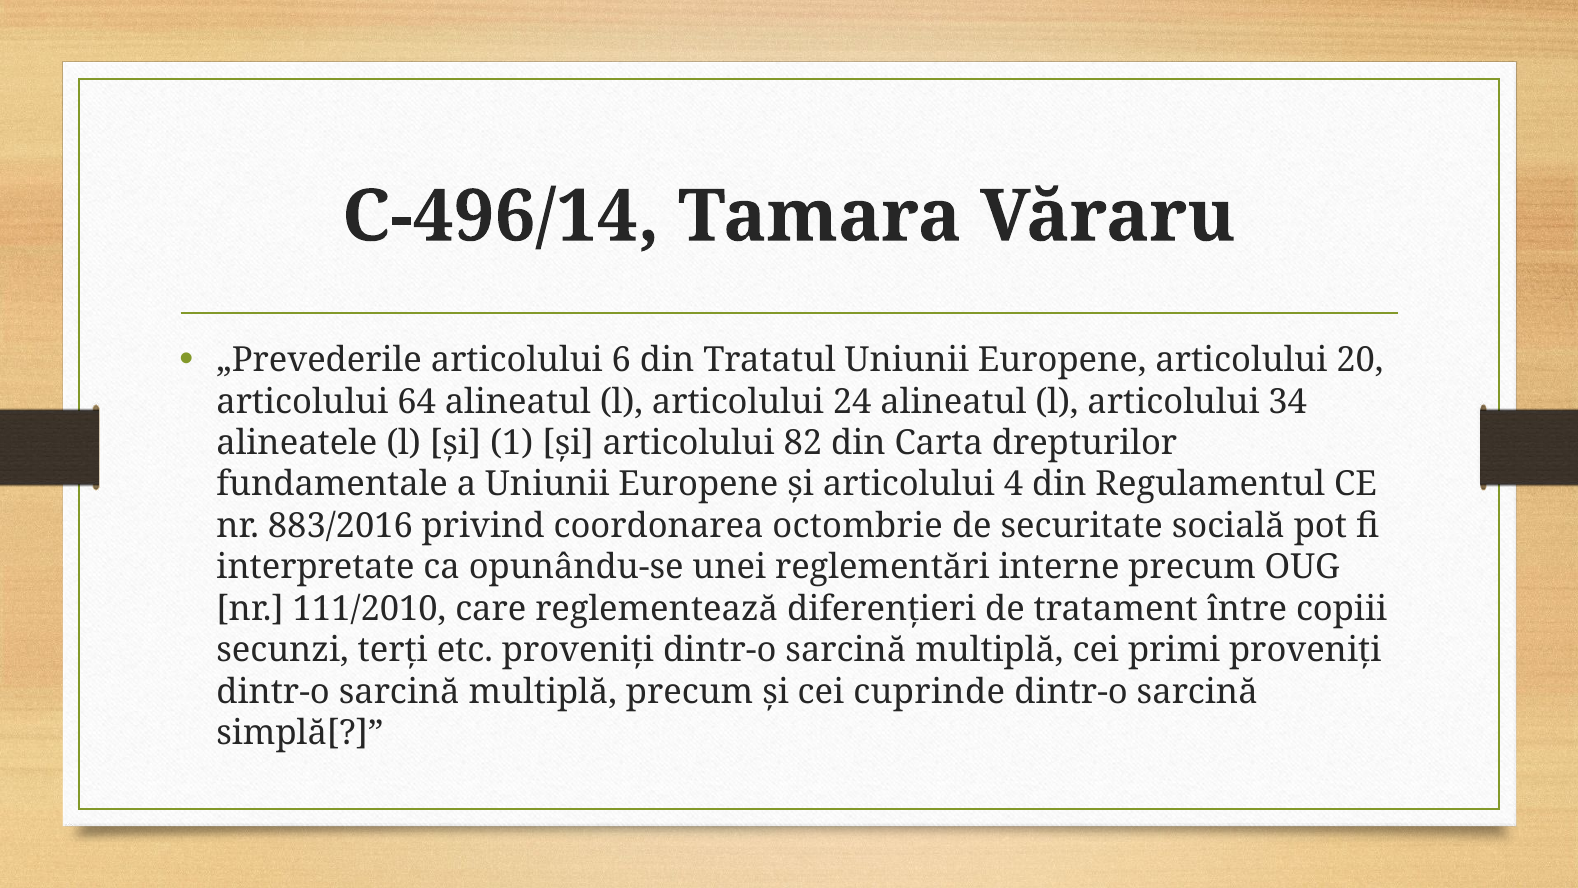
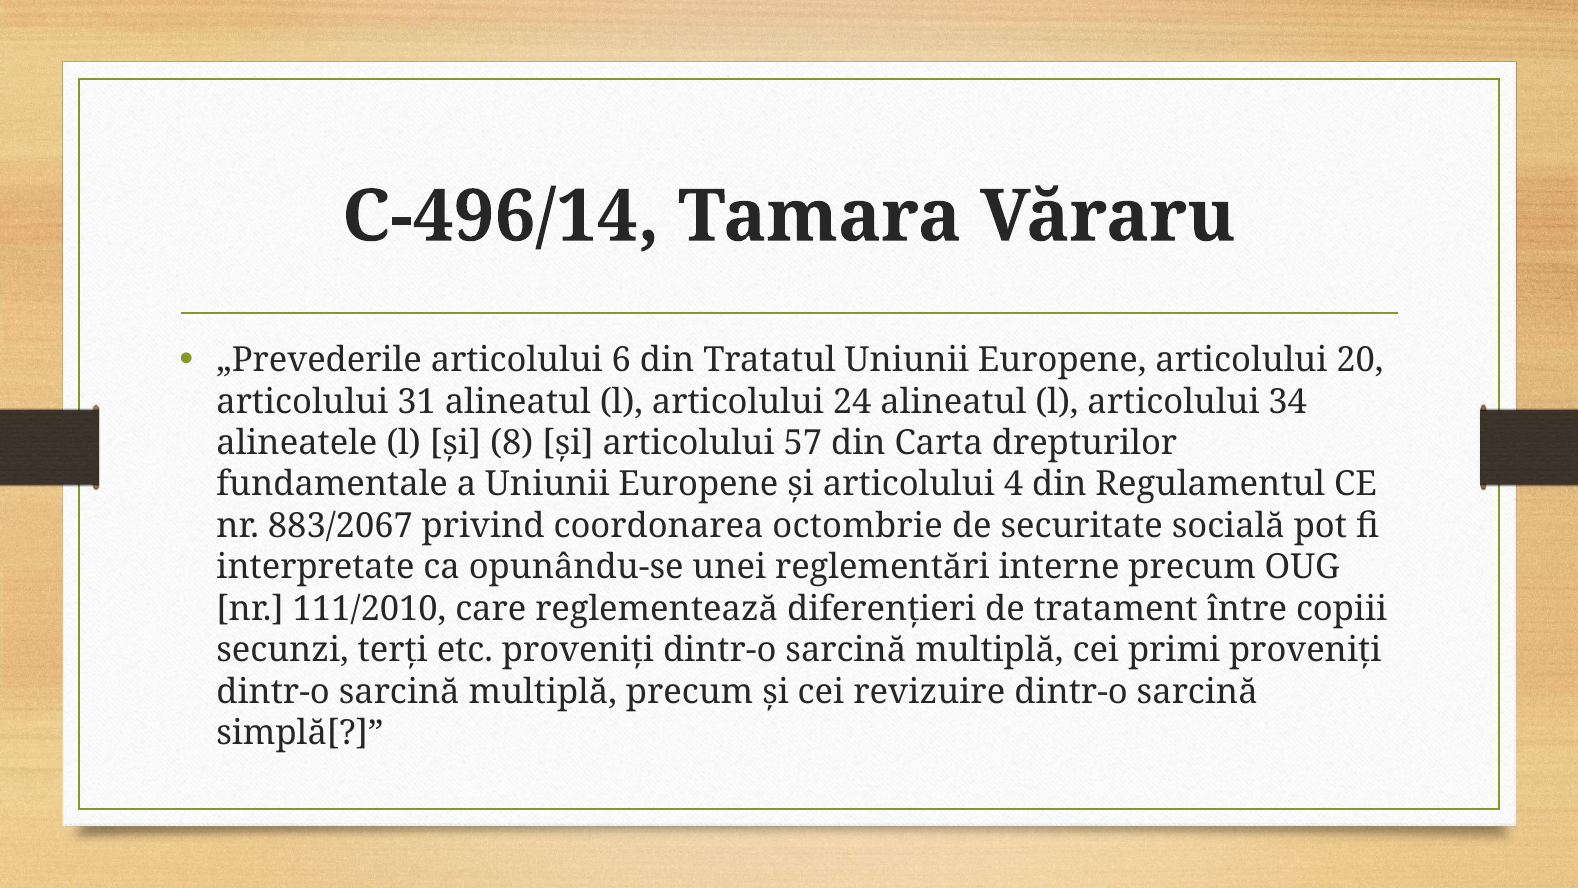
64: 64 -> 31
1: 1 -> 8
82: 82 -> 57
883/2016: 883/2016 -> 883/2067
cuprinde: cuprinde -> revizuire
